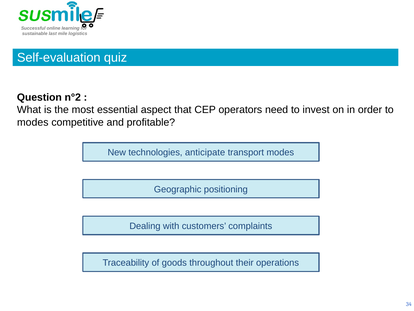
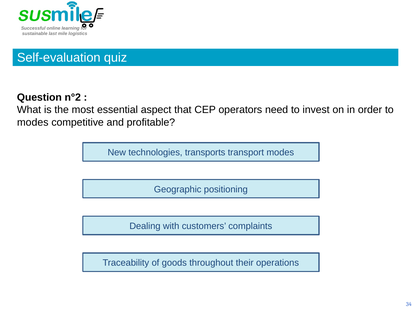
anticipate: anticipate -> transports
